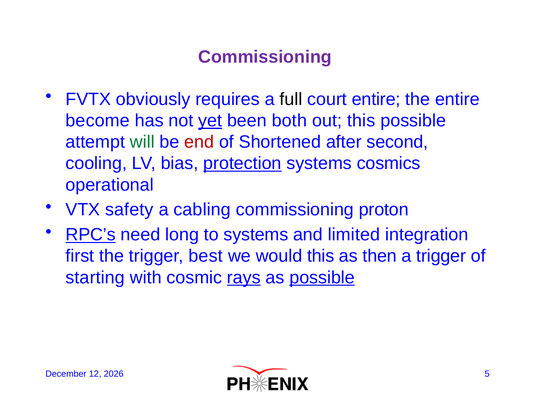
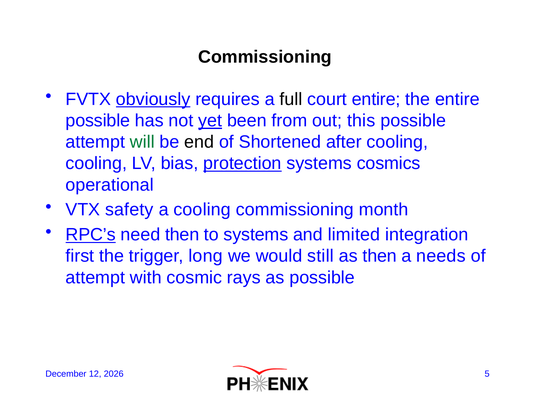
Commissioning at (265, 57) colour: purple -> black
obviously underline: none -> present
become at (98, 121): become -> possible
both: both -> from
end colour: red -> black
after second: second -> cooling
a cabling: cabling -> cooling
proton: proton -> month
need long: long -> then
best: best -> long
would this: this -> still
a trigger: trigger -> needs
starting at (95, 278): starting -> attempt
rays underline: present -> none
possible at (322, 278) underline: present -> none
